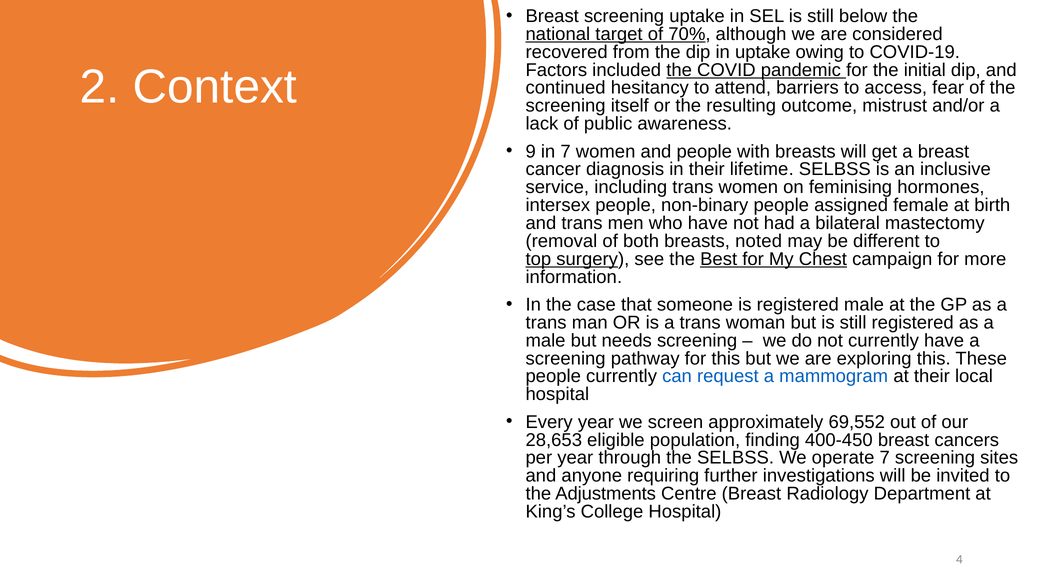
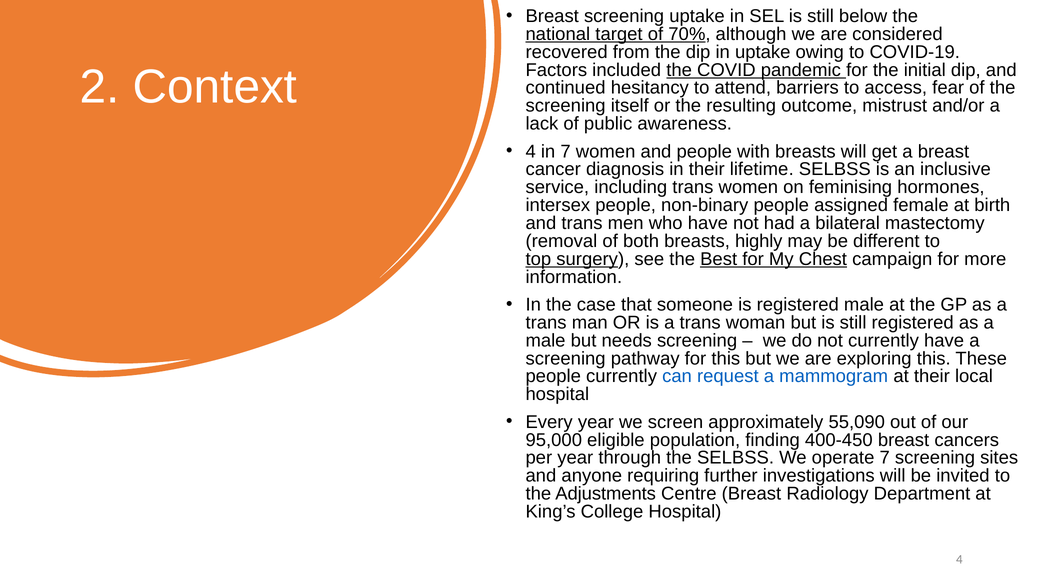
9 at (531, 151): 9 -> 4
noted: noted -> highly
69,552: 69,552 -> 55,090
28,653: 28,653 -> 95,000
